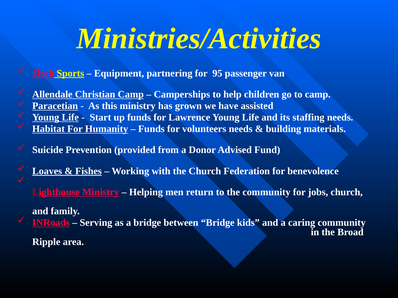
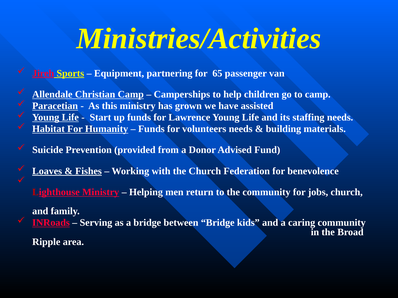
95: 95 -> 65
